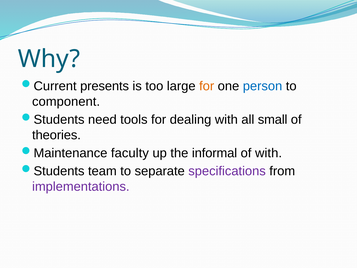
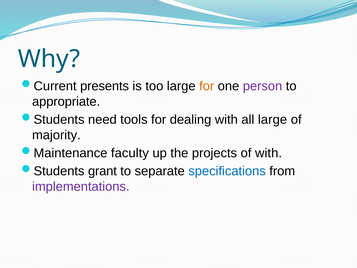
person colour: blue -> purple
component: component -> appropriate
all small: small -> large
theories: theories -> majority
informal: informal -> projects
team: team -> grant
specifications colour: purple -> blue
